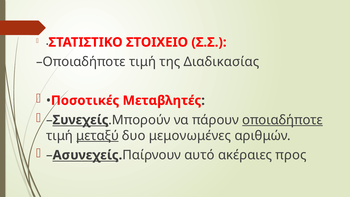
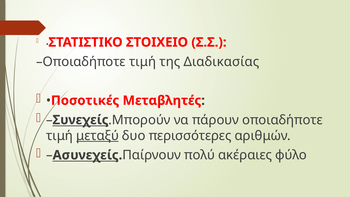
οποιαδήποτε at (283, 120) underline: present -> none
μεμονωμένες: μεμονωμένες -> περισσότερες
αυτό: αυτό -> πολύ
προς: προς -> φύλο
